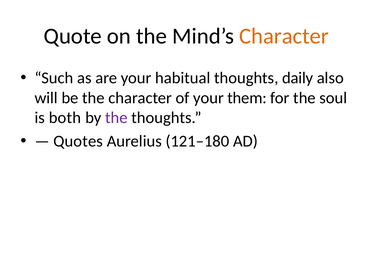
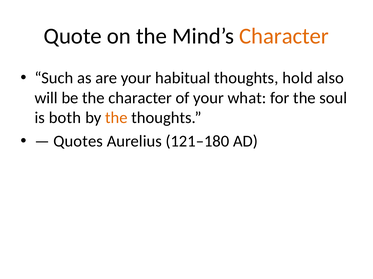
daily: daily -> hold
them: them -> what
the at (116, 118) colour: purple -> orange
